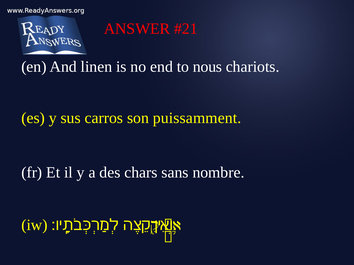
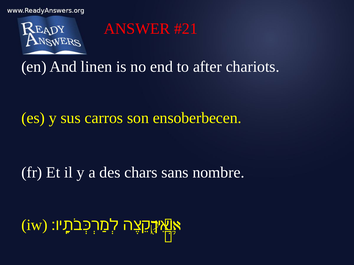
nous: nous -> after
puissamment: puissamment -> ensoberbecen
